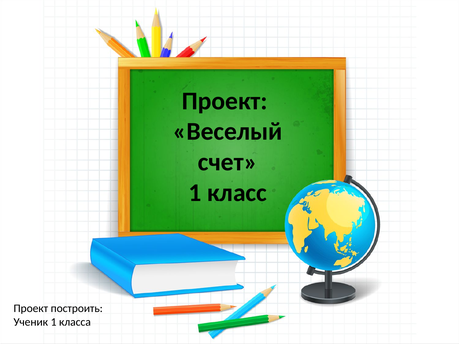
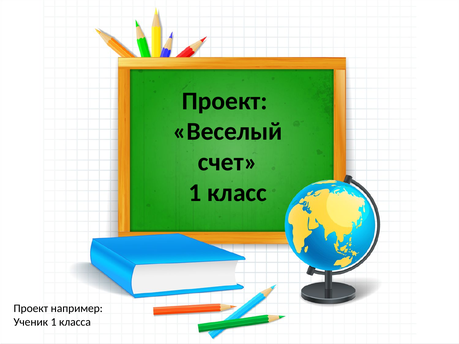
построить: построить -> например
